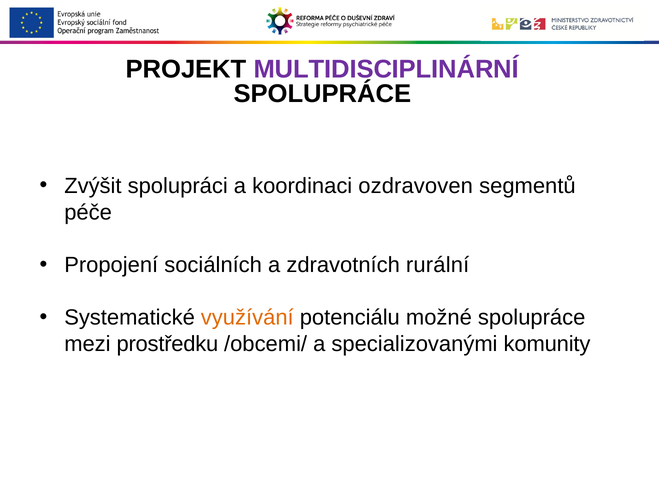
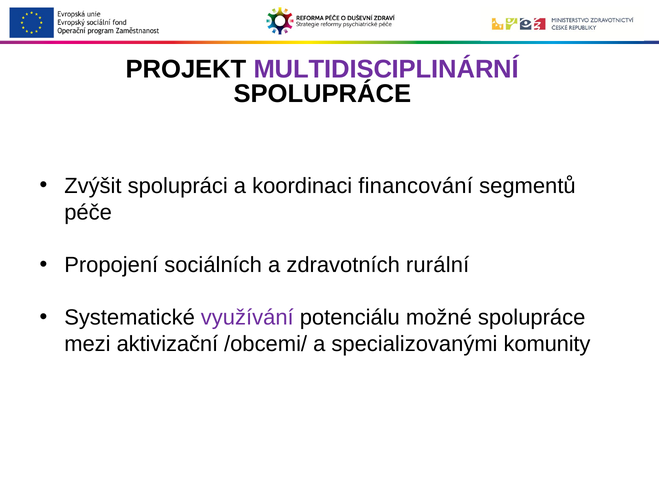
ozdravoven: ozdravoven -> financování
využívání colour: orange -> purple
prostředku: prostředku -> aktivizační
